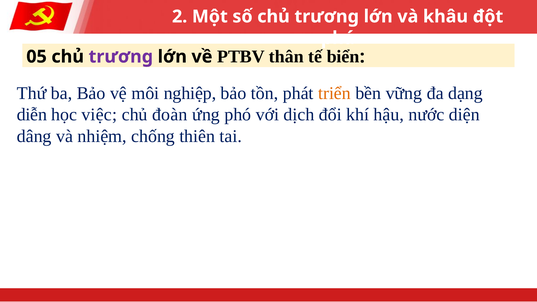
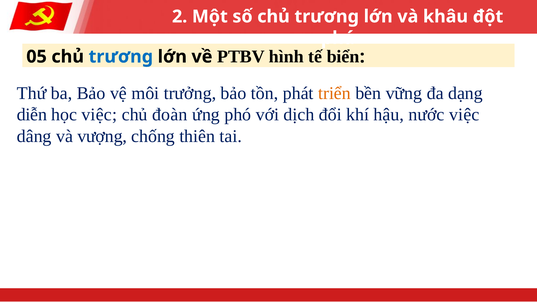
trương at (121, 57) colour: purple -> blue
thân: thân -> hình
nghiệp: nghiệp -> trưởng
nước diện: diện -> việc
nhiệm: nhiệm -> vượng
